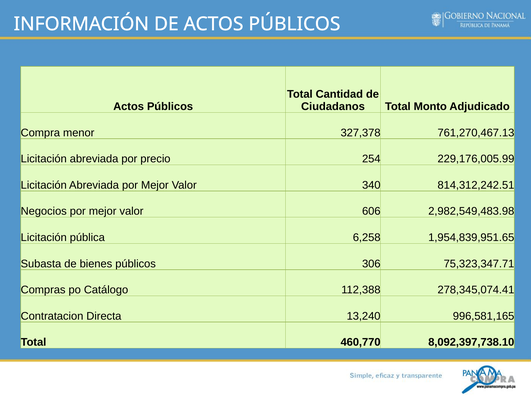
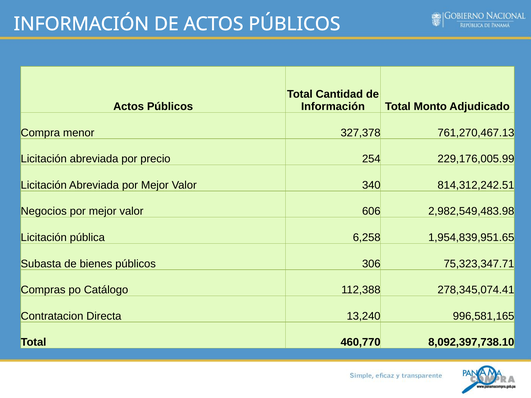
Ciudadanos at (333, 107): Ciudadanos -> Información
